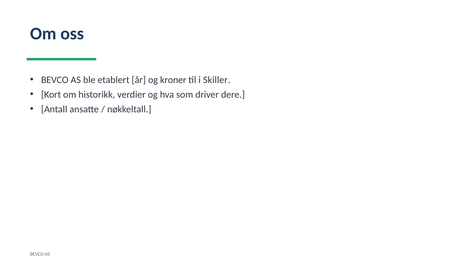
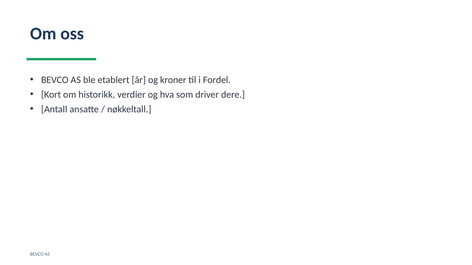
Skiller: Skiller -> Fordel
